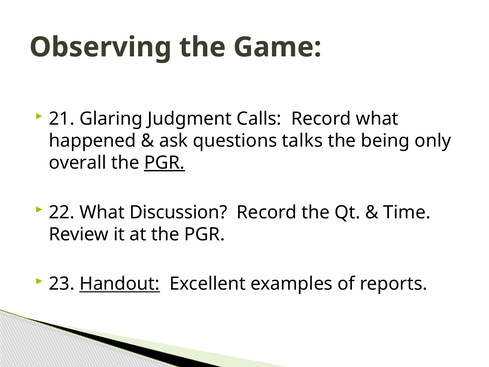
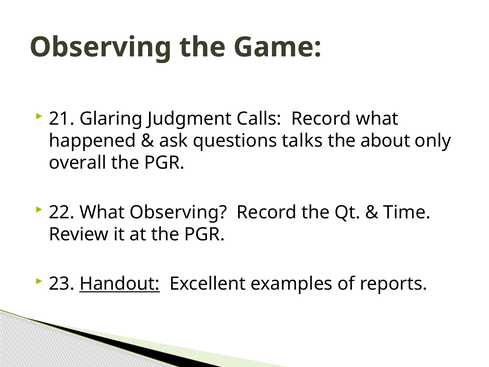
being: being -> about
PGR at (165, 163) underline: present -> none
What Discussion: Discussion -> Observing
